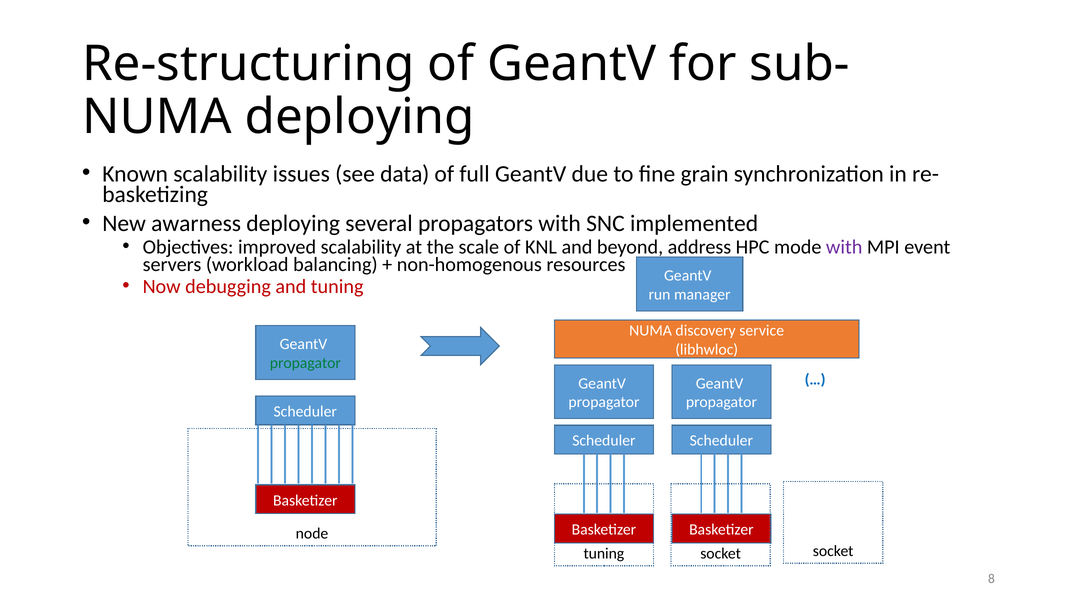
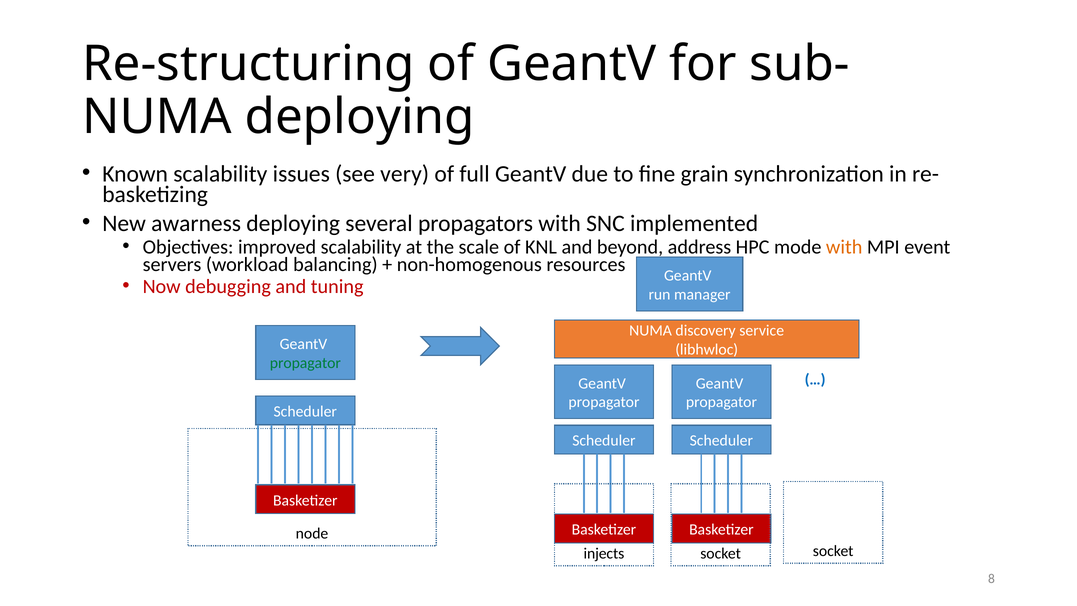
data: data -> very
with at (844, 247) colour: purple -> orange
tuning at (604, 553): tuning -> injects
